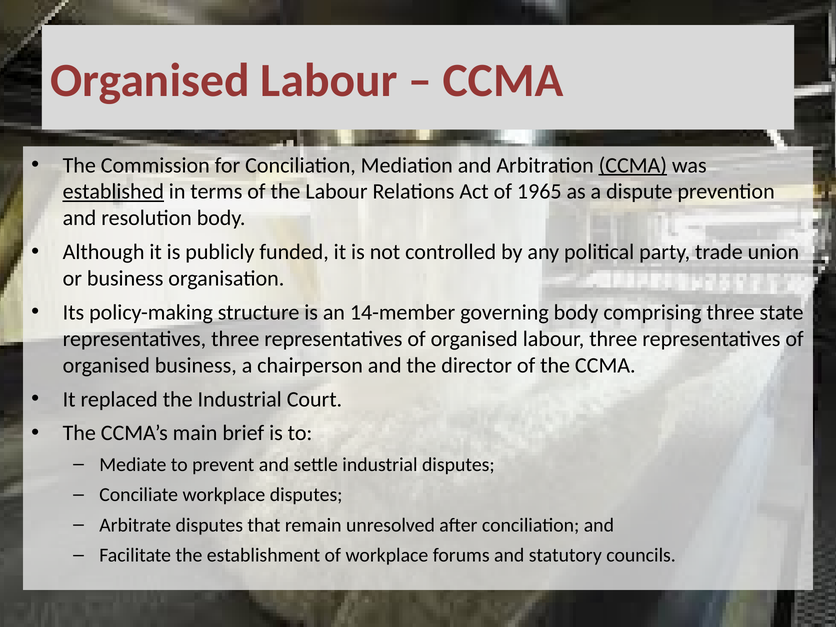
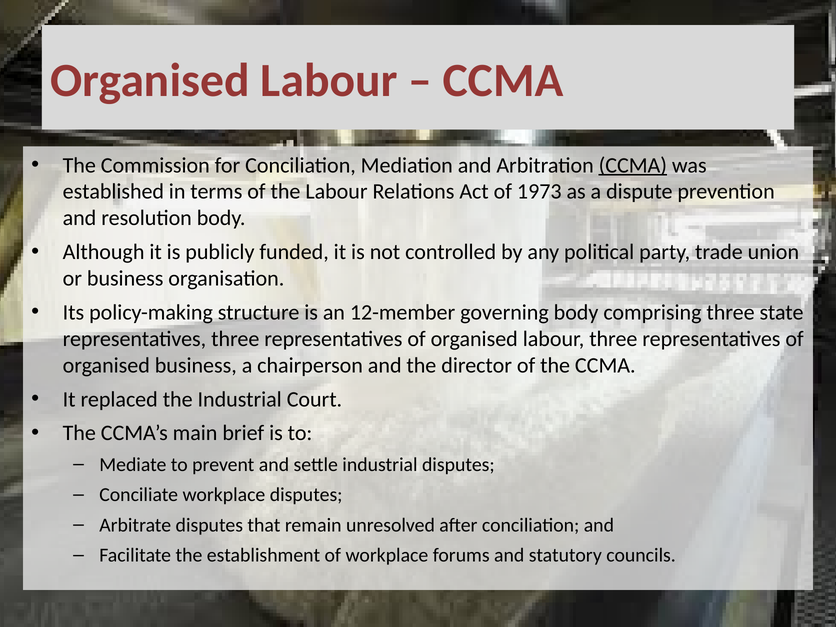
established underline: present -> none
1965: 1965 -> 1973
14-member: 14-member -> 12-member
